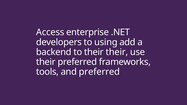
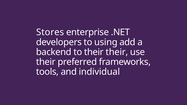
Access: Access -> Stores
and preferred: preferred -> individual
